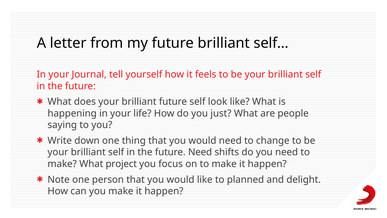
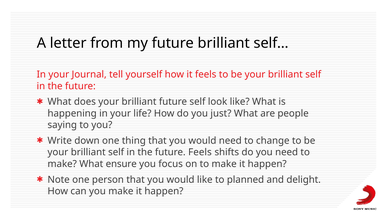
future Need: Need -> Feels
project: project -> ensure
